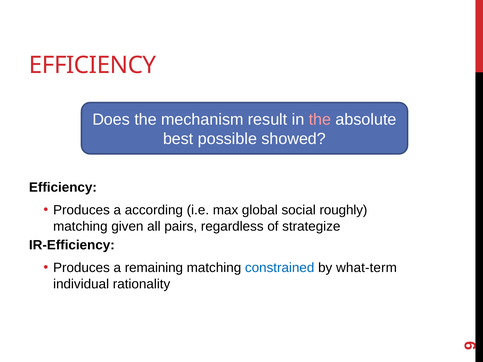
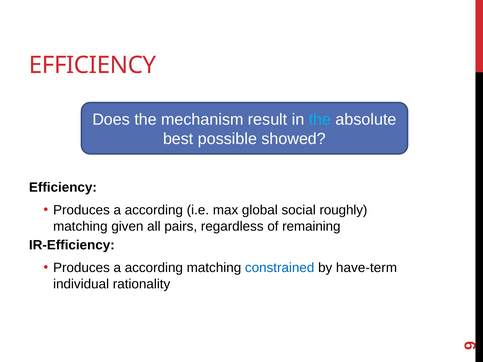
the at (320, 120) colour: pink -> light blue
strategize: strategize -> remaining
remaining at (154, 268): remaining -> according
what-term: what-term -> have-term
